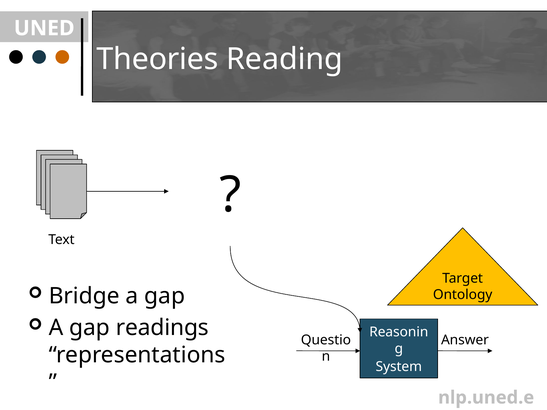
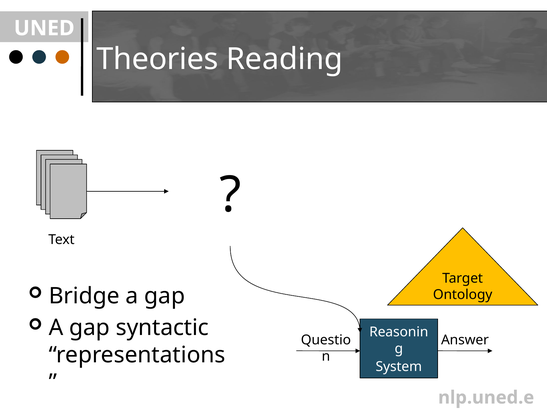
readings: readings -> syntactic
